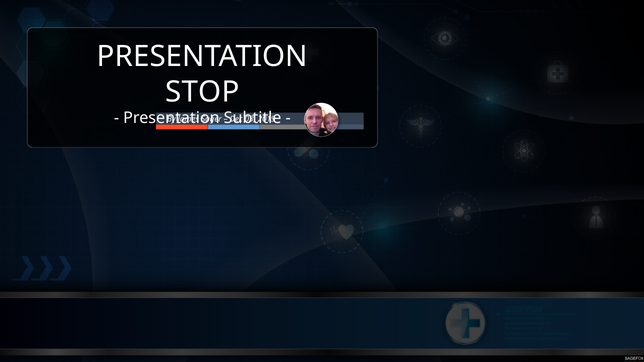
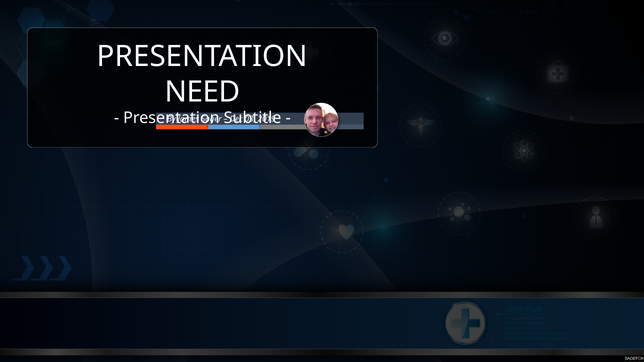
STOP: STOP -> NEED
